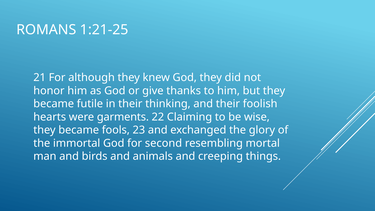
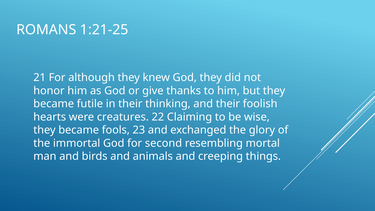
garments: garments -> creatures
